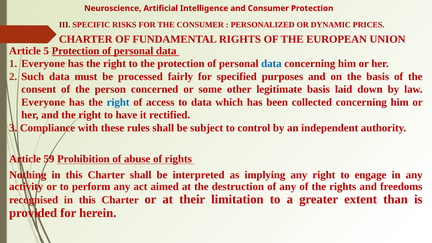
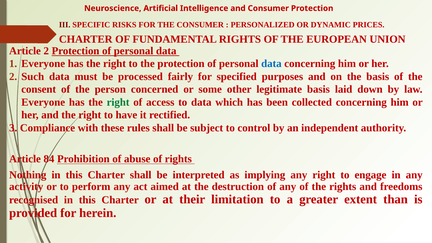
Article 5: 5 -> 2
right at (118, 102) colour: blue -> green
59: 59 -> 84
